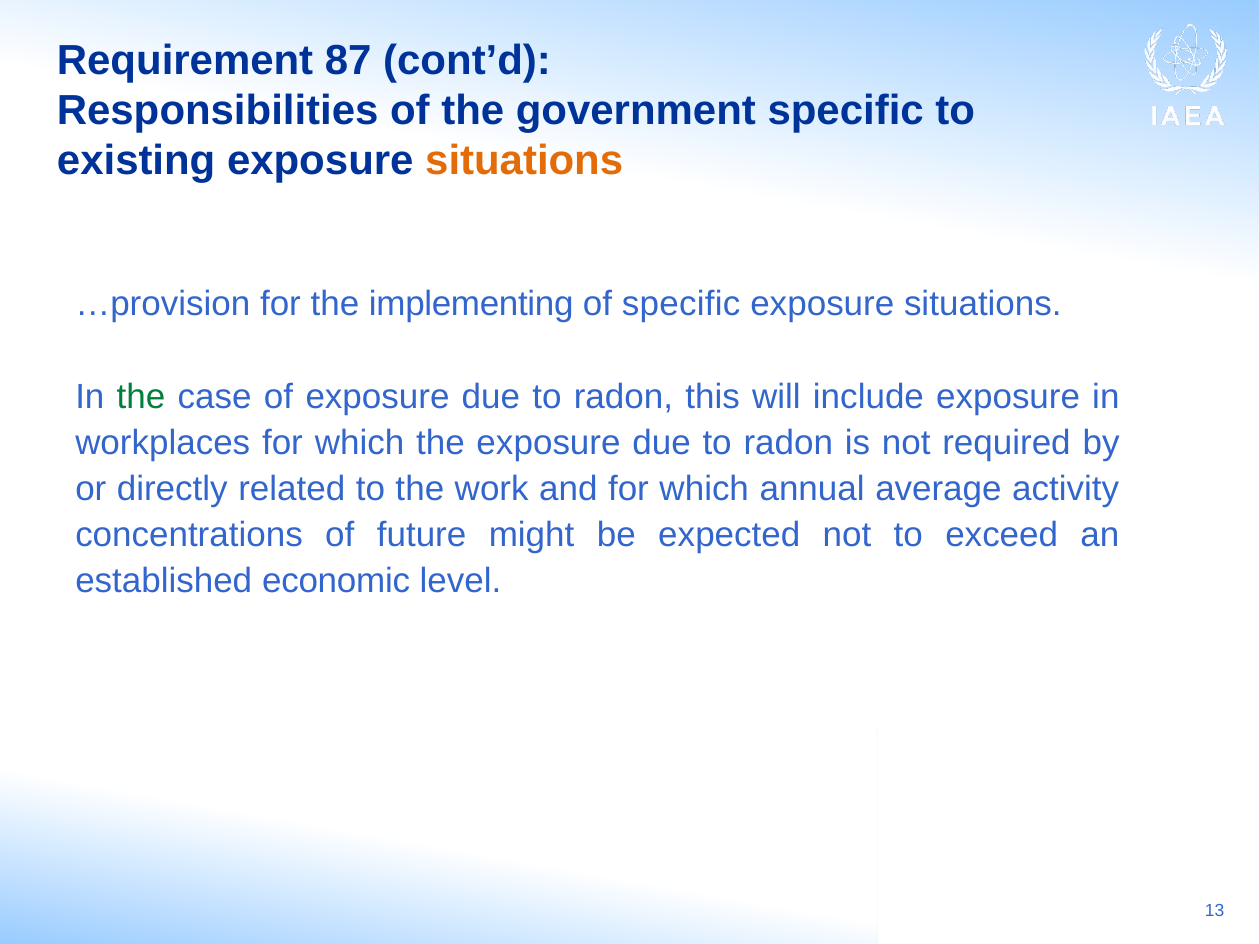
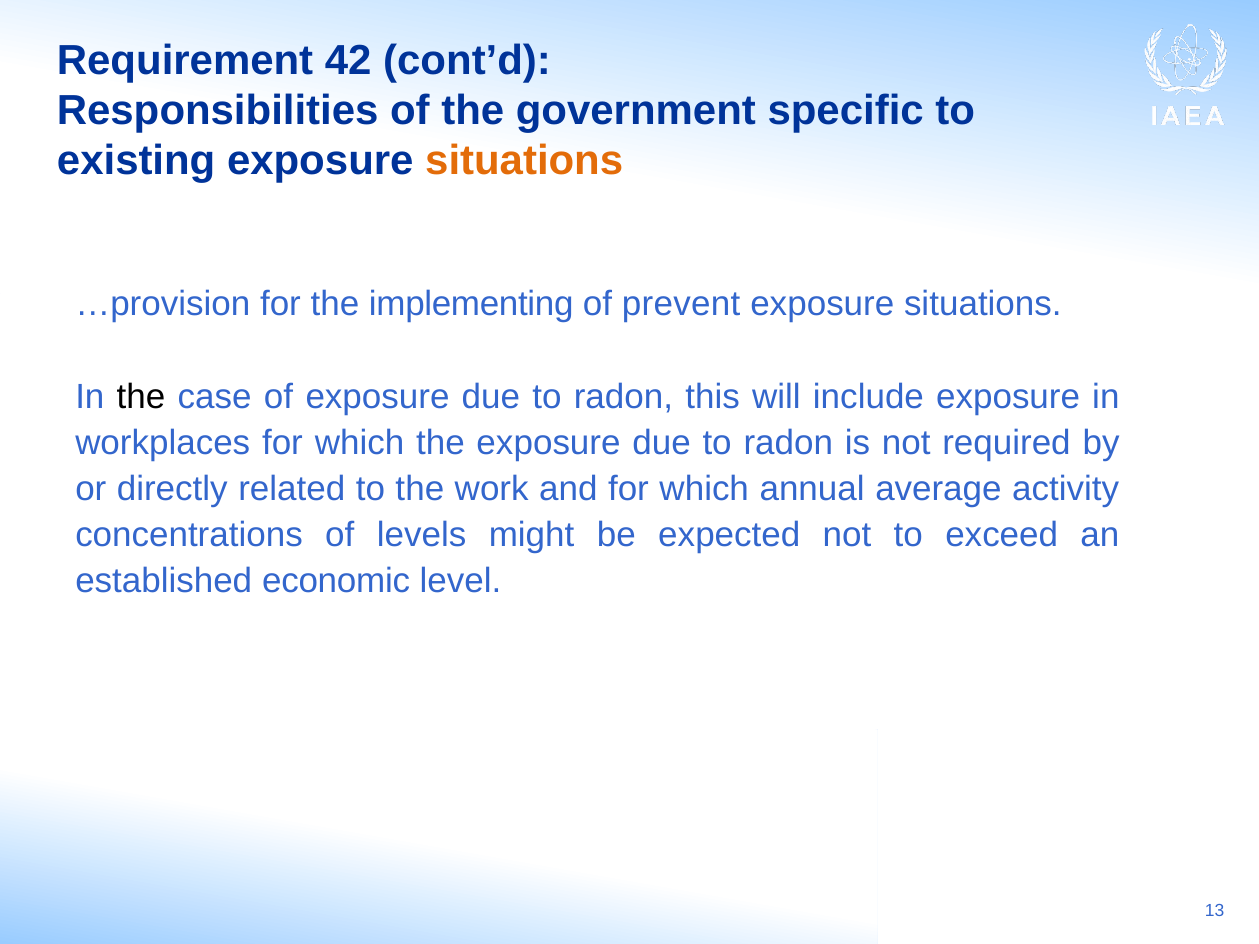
87: 87 -> 42
of specific: specific -> prevent
the at (141, 397) colour: green -> black
future: future -> levels
